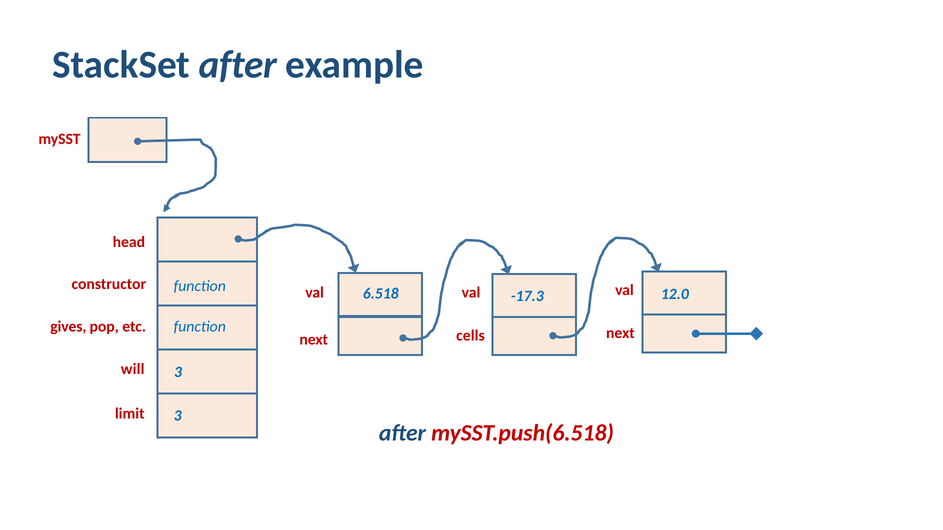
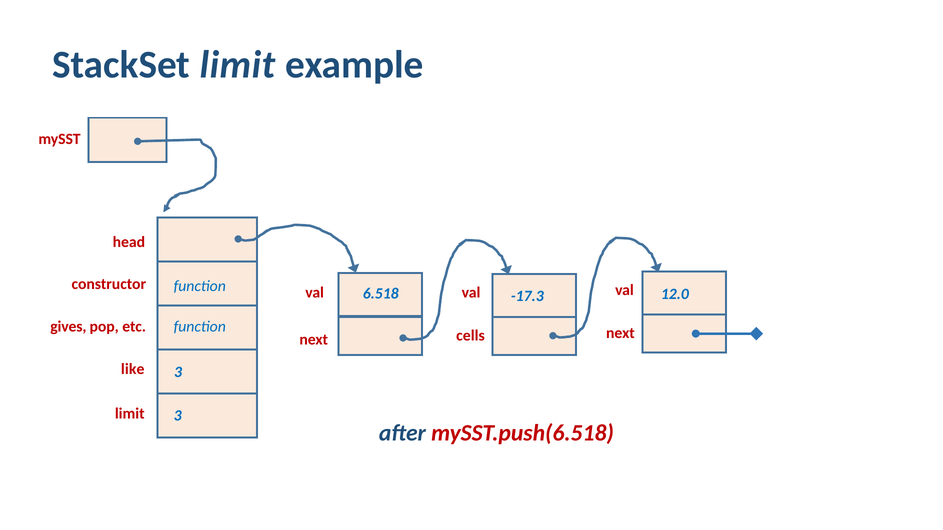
StackSet after: after -> limit
will: will -> like
